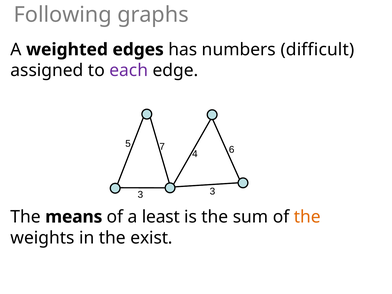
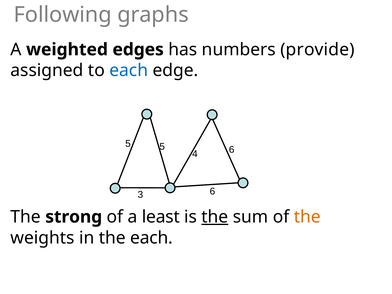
difficult: difficult -> provide
each at (129, 70) colour: purple -> blue
5 7: 7 -> 5
3 3: 3 -> 6
means: means -> strong
the at (215, 217) underline: none -> present
the exist: exist -> each
